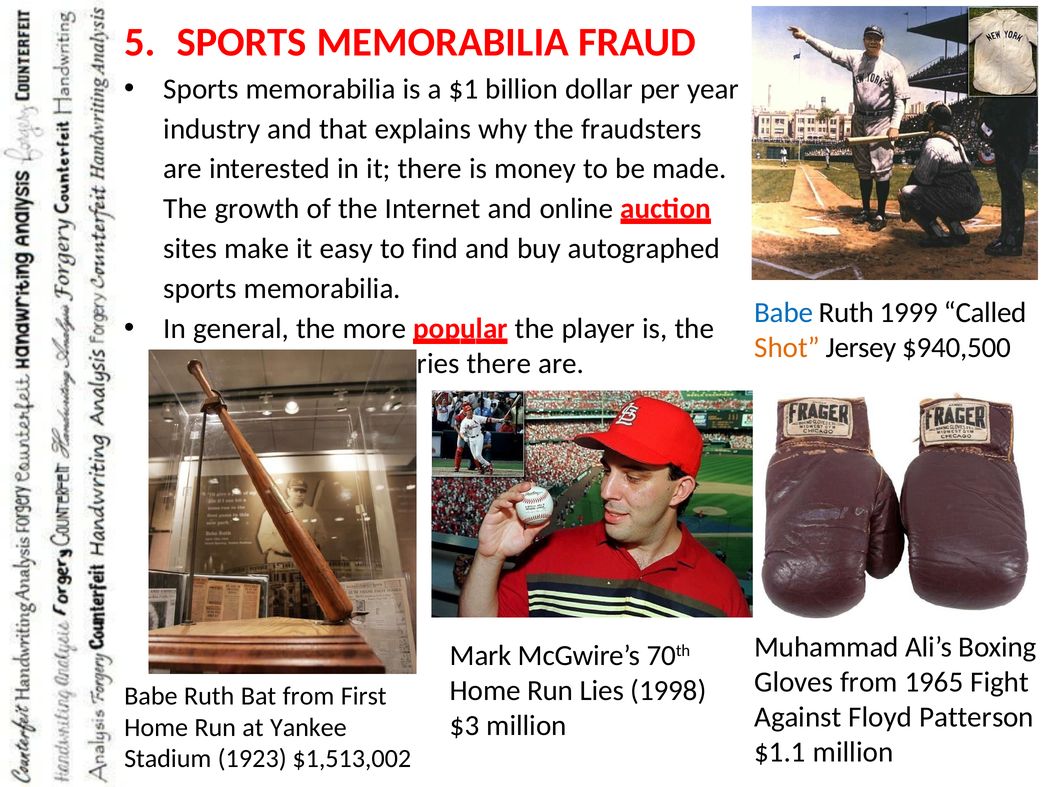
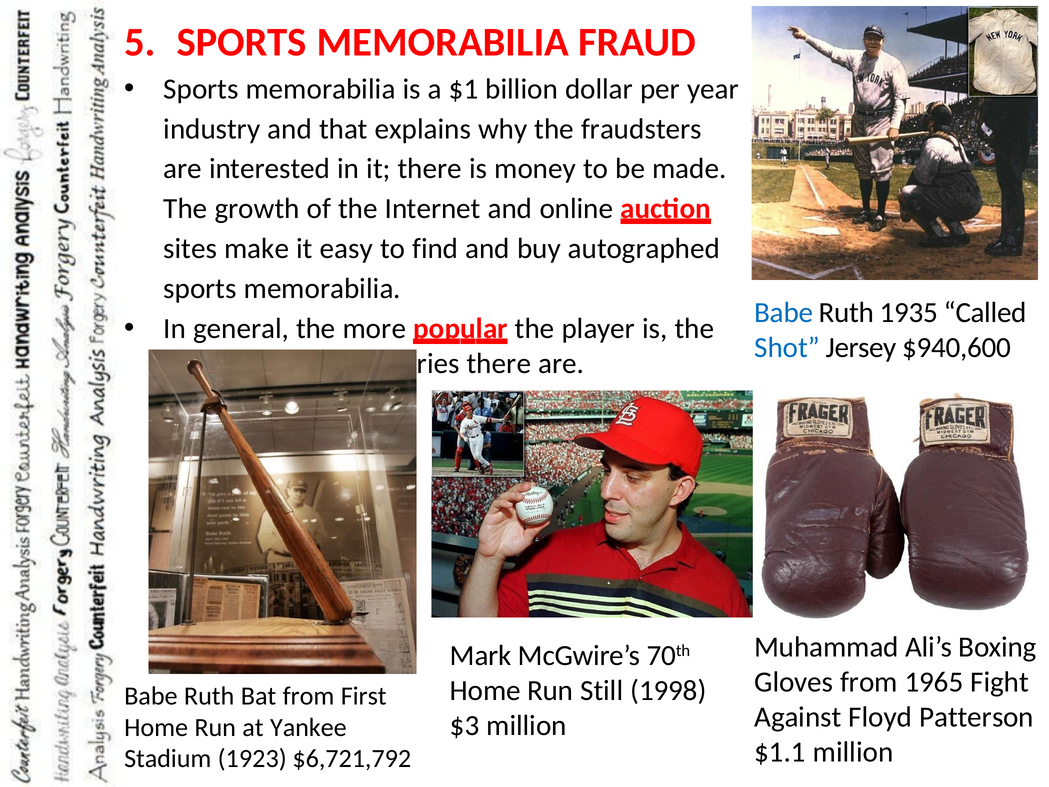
1999: 1999 -> 1935
Shot colour: orange -> blue
$940,500: $940,500 -> $940,600
Lies: Lies -> Still
$1,513,002: $1,513,002 -> $6,721,792
